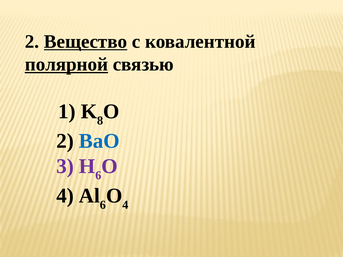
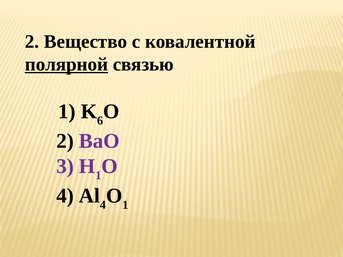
Вещество underline: present -> none
8: 8 -> 6
BaO colour: blue -> purple
6 at (98, 175): 6 -> 1
6 at (103, 205): 6 -> 4
4 at (125, 205): 4 -> 1
